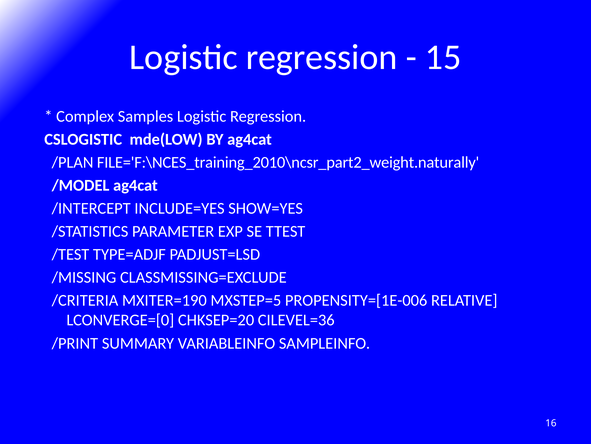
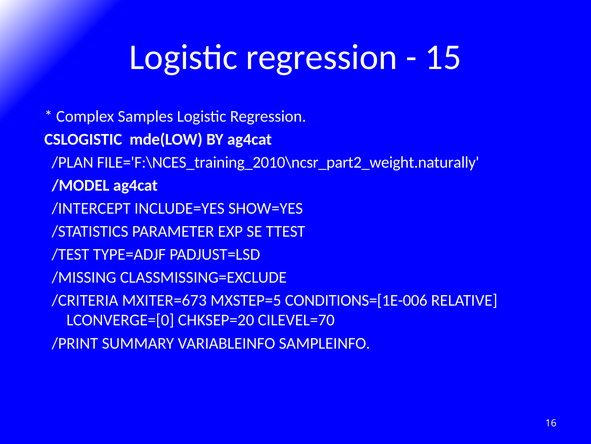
MXITER=190: MXITER=190 -> MXITER=673
PROPENSITY=[1E-006: PROPENSITY=[1E-006 -> CONDITIONS=[1E-006
CILEVEL=36: CILEVEL=36 -> CILEVEL=70
